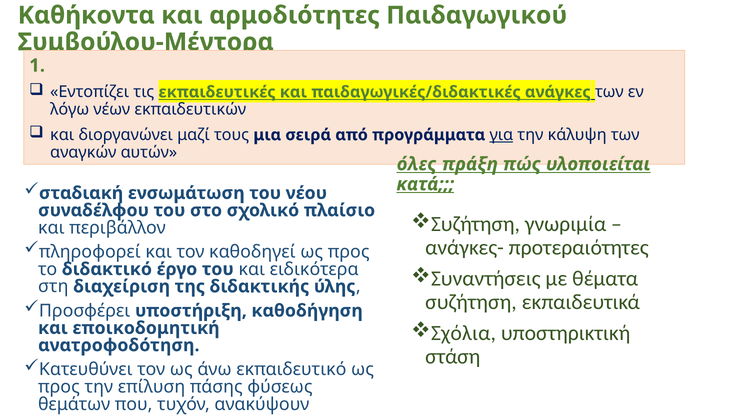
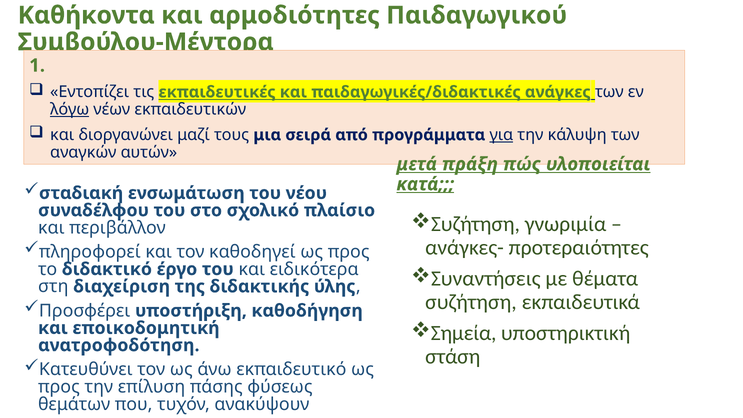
λόγω underline: none -> present
όλες: όλες -> μετά
Σχόλια: Σχόλια -> Σημεία
